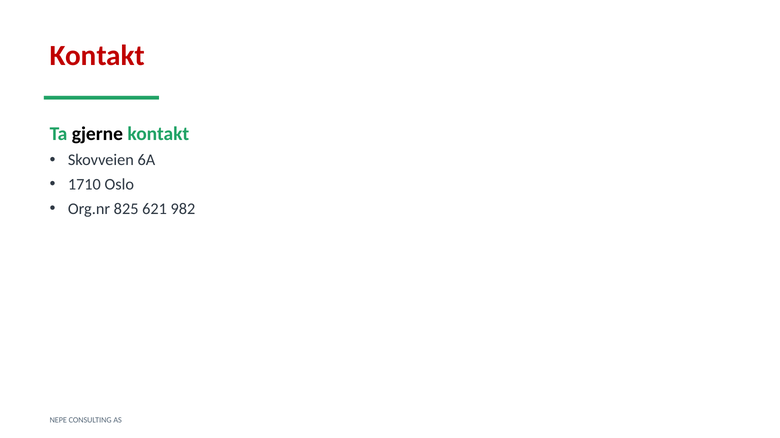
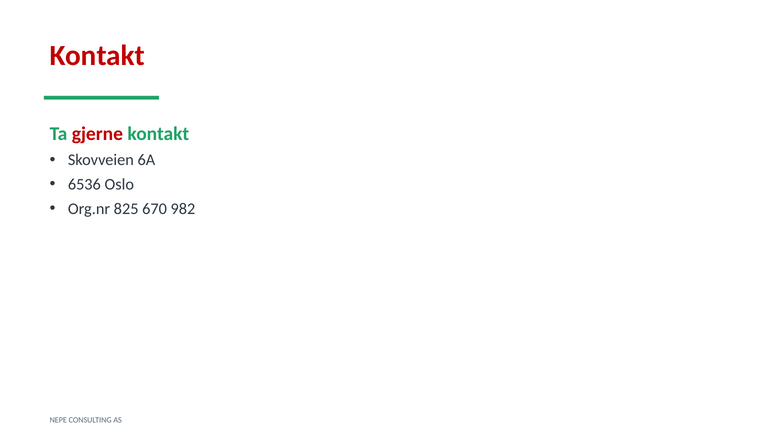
gjerne colour: black -> red
1710: 1710 -> 6536
621: 621 -> 670
